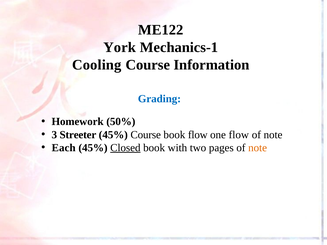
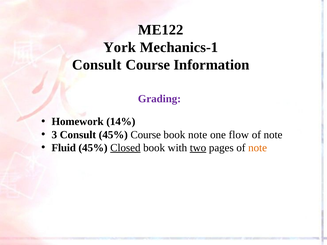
Cooling at (97, 65): Cooling -> Consult
Grading colour: blue -> purple
50%: 50% -> 14%
3 Streeter: Streeter -> Consult
book flow: flow -> note
Each: Each -> Fluid
two underline: none -> present
